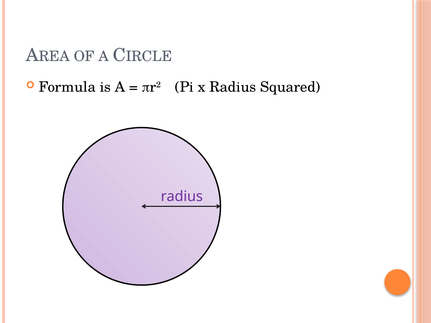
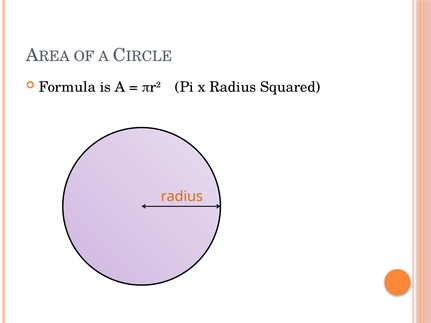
radius at (182, 197) colour: purple -> orange
